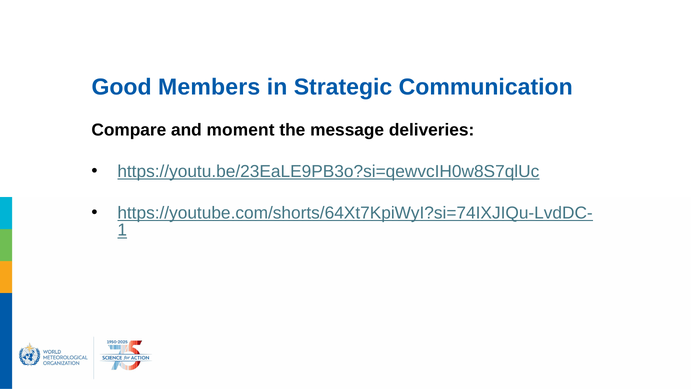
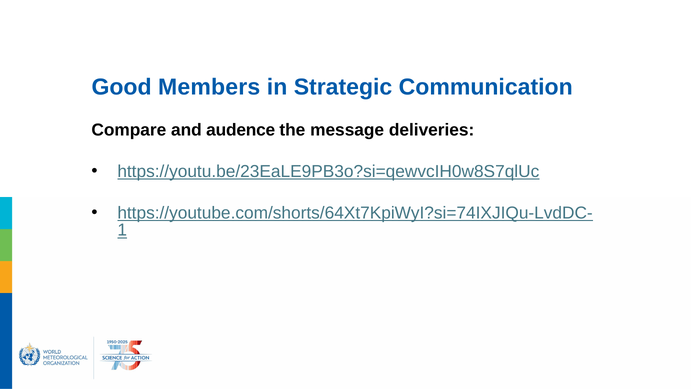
moment: moment -> audence
